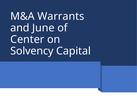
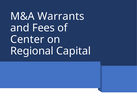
June: June -> Fees
Solvency: Solvency -> Regional
